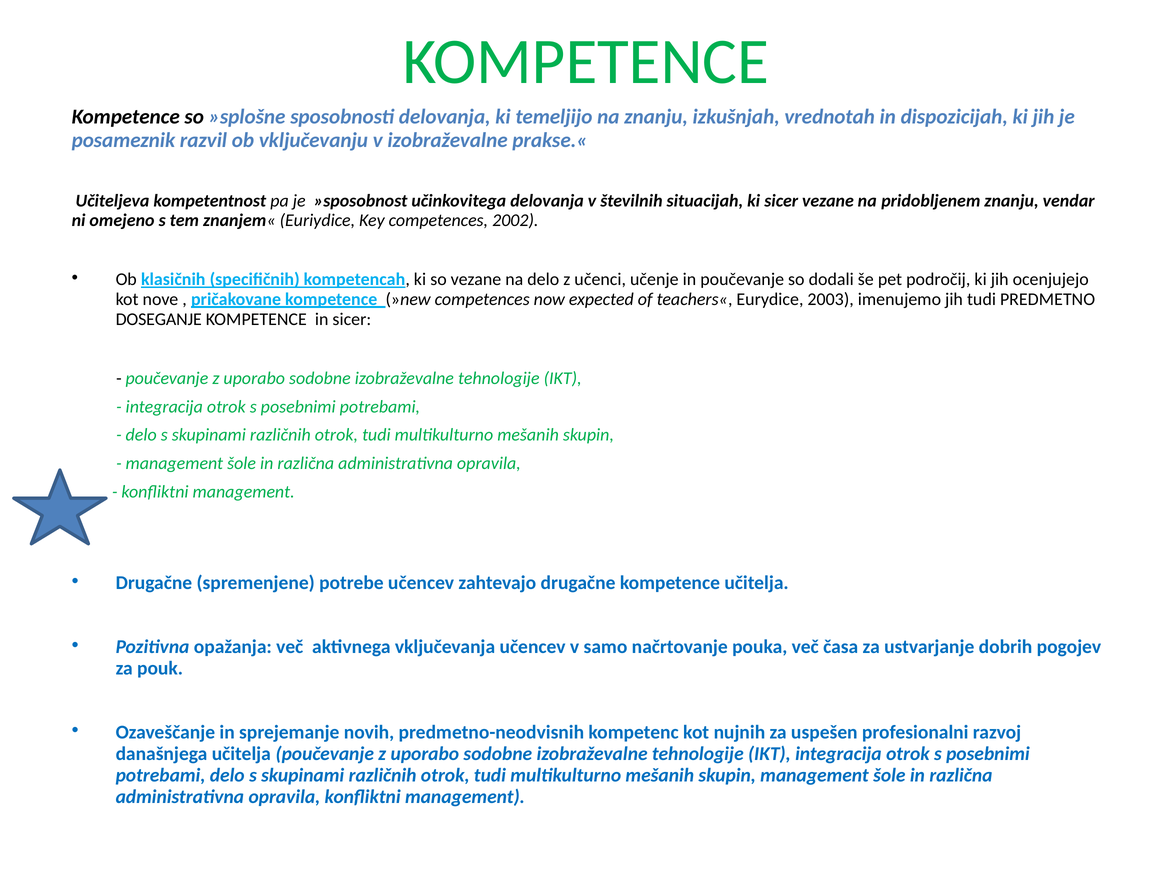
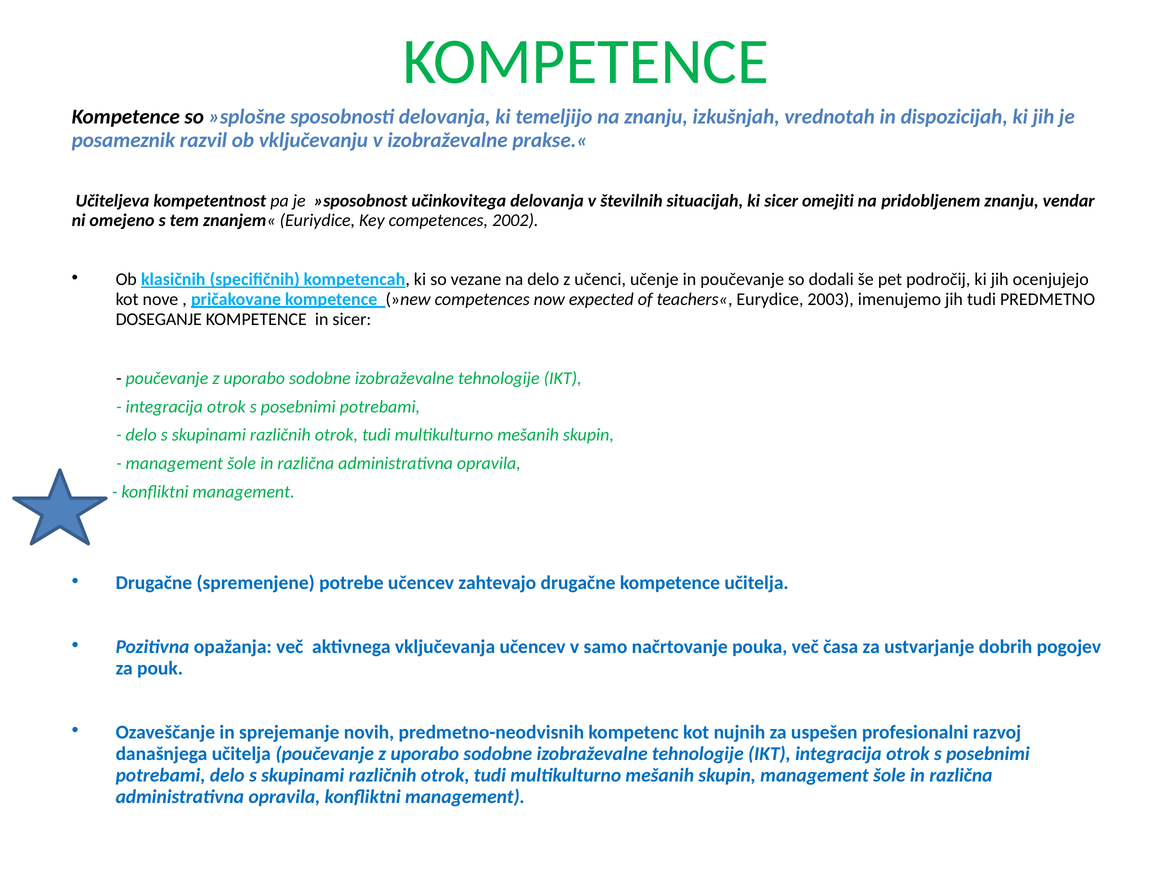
sicer vezane: vezane -> omejiti
